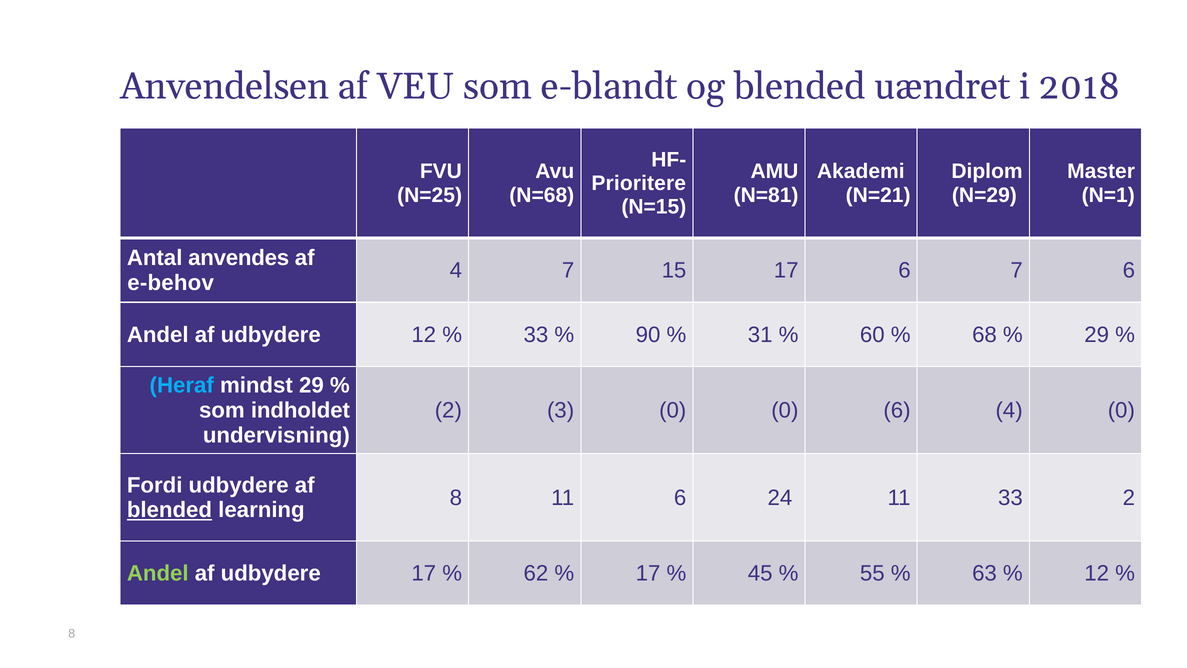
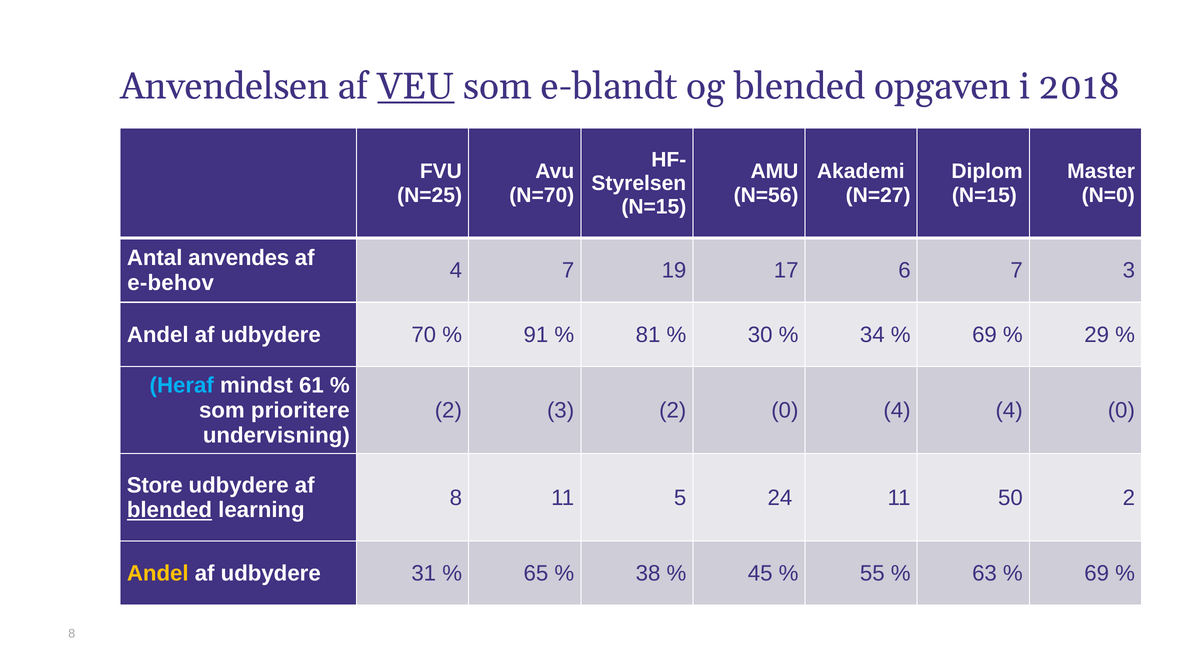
VEU underline: none -> present
uændret: uændret -> opgaven
Prioritere: Prioritere -> Styrelsen
N=68: N=68 -> N=70
N=81: N=81 -> N=56
N=21: N=21 -> N=27
N=29 at (984, 195): N=29 -> N=15
N=1: N=1 -> N=0
15: 15 -> 19
7 6: 6 -> 3
udbydere 12: 12 -> 70
33 at (536, 335): 33 -> 91
90: 90 -> 81
31: 31 -> 30
60: 60 -> 34
68 at (985, 335): 68 -> 69
mindst 29: 29 -> 61
indholdet: indholdet -> prioritere
3 0: 0 -> 2
0 6: 6 -> 4
Fordi: Fordi -> Store
11 6: 6 -> 5
11 33: 33 -> 50
Andel at (158, 573) colour: light green -> yellow
udbydere 17: 17 -> 31
62: 62 -> 65
17 at (648, 573): 17 -> 38
12 at (1097, 573): 12 -> 69
